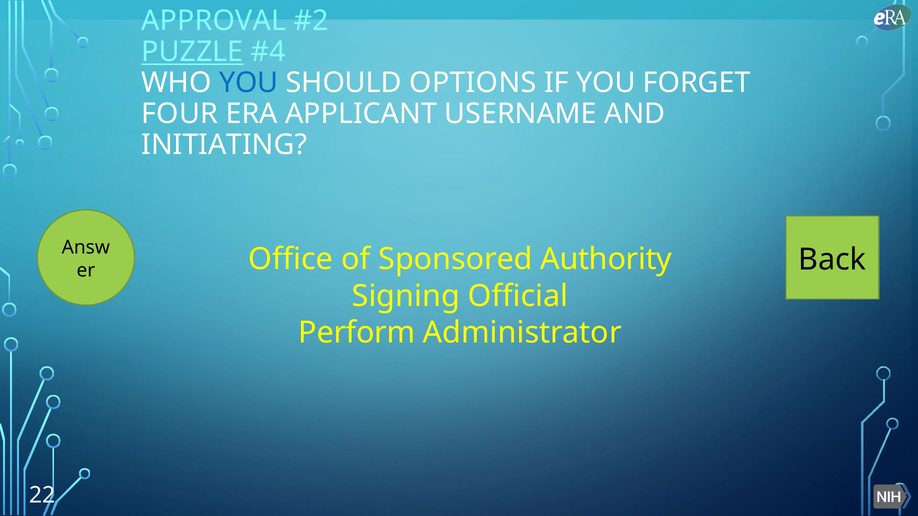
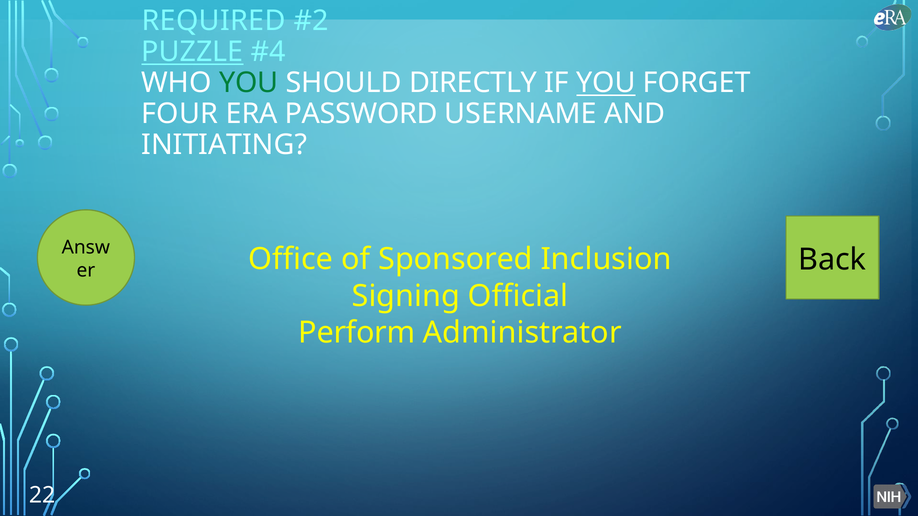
APPROVAL: APPROVAL -> REQUIRED
YOU at (249, 83) colour: blue -> green
OPTIONS: OPTIONS -> DIRECTLY
YOU at (606, 83) underline: none -> present
APPLICANT: APPLICANT -> PASSWORD
Authority: Authority -> Inclusion
